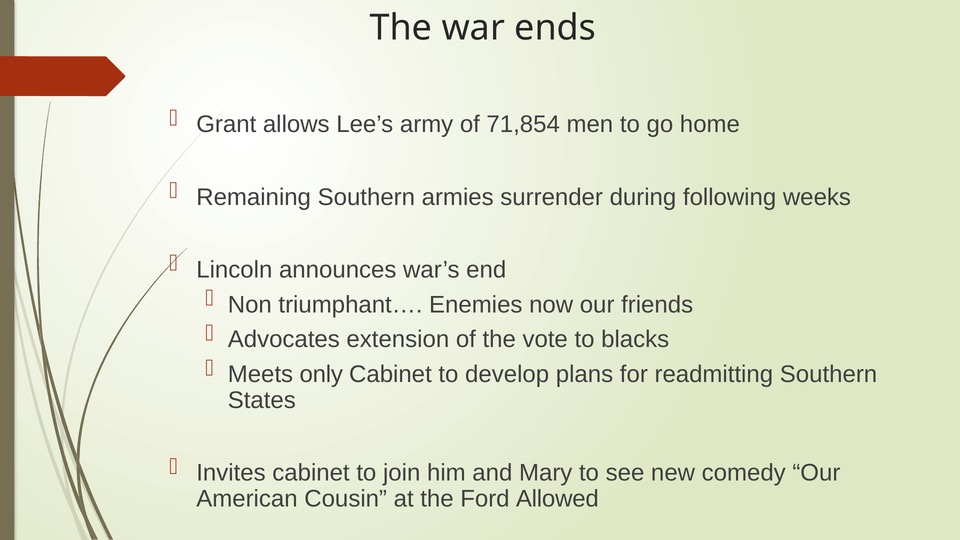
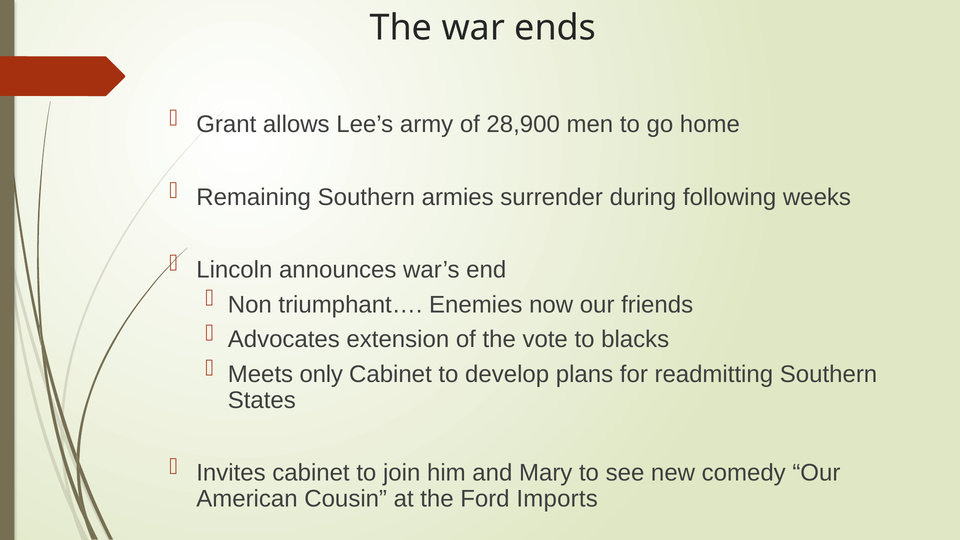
71,854: 71,854 -> 28,900
Allowed: Allowed -> Imports
